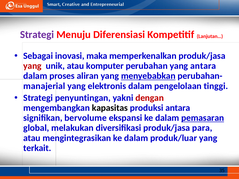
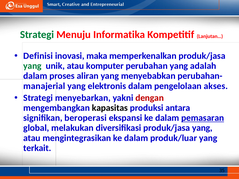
Strategi at (37, 35) colour: purple -> green
Diferensiasi: Diferensiasi -> Informatika
Sebagai: Sebagai -> Definisi
yang at (32, 66) colour: red -> green
yang antara: antara -> adalah
menyebabkan underline: present -> none
tinggi: tinggi -> akses
penyuntingan: penyuntingan -> menyebarkan
bervolume: bervolume -> beroperasi
diversifikasi produk/jasa para: para -> yang
